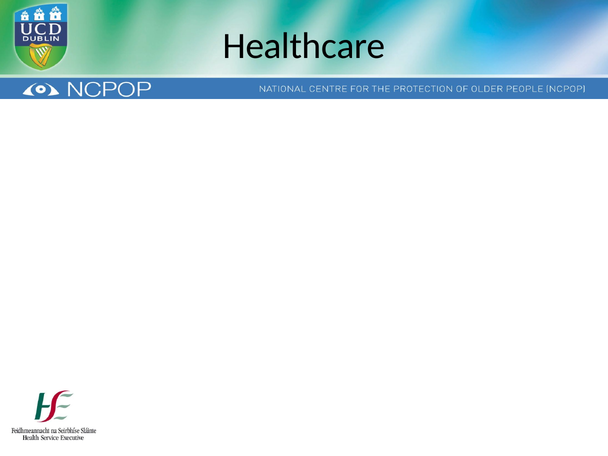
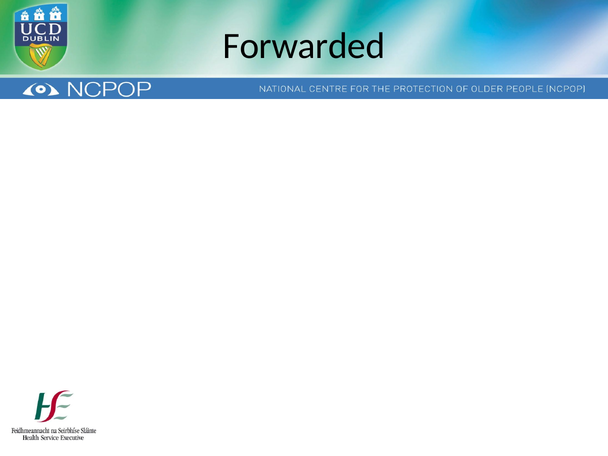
Healthcare: Healthcare -> Forwarded
